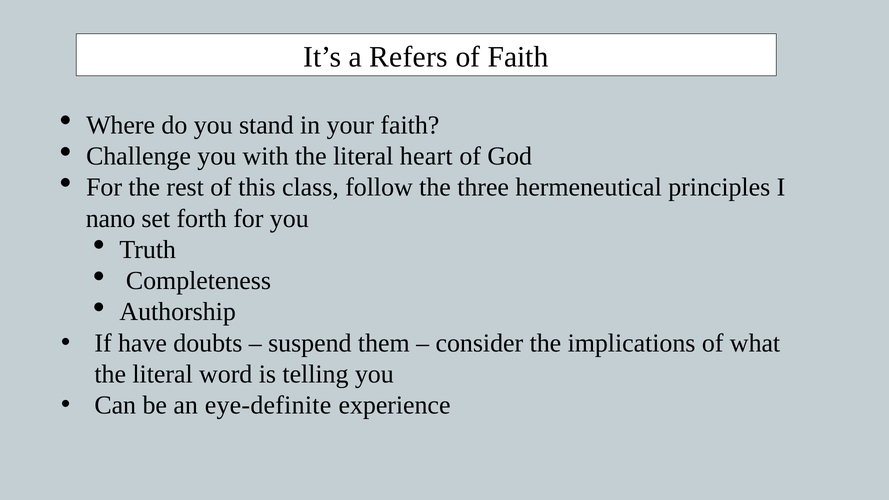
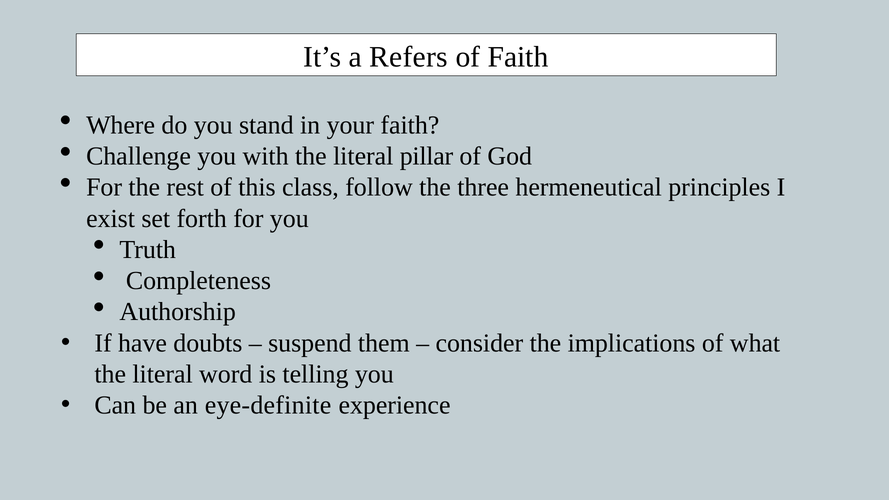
heart: heart -> pillar
nano: nano -> exist
